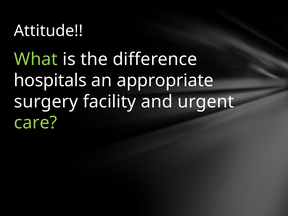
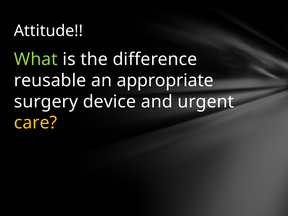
hospitals: hospitals -> reusable
facility: facility -> device
care colour: light green -> yellow
